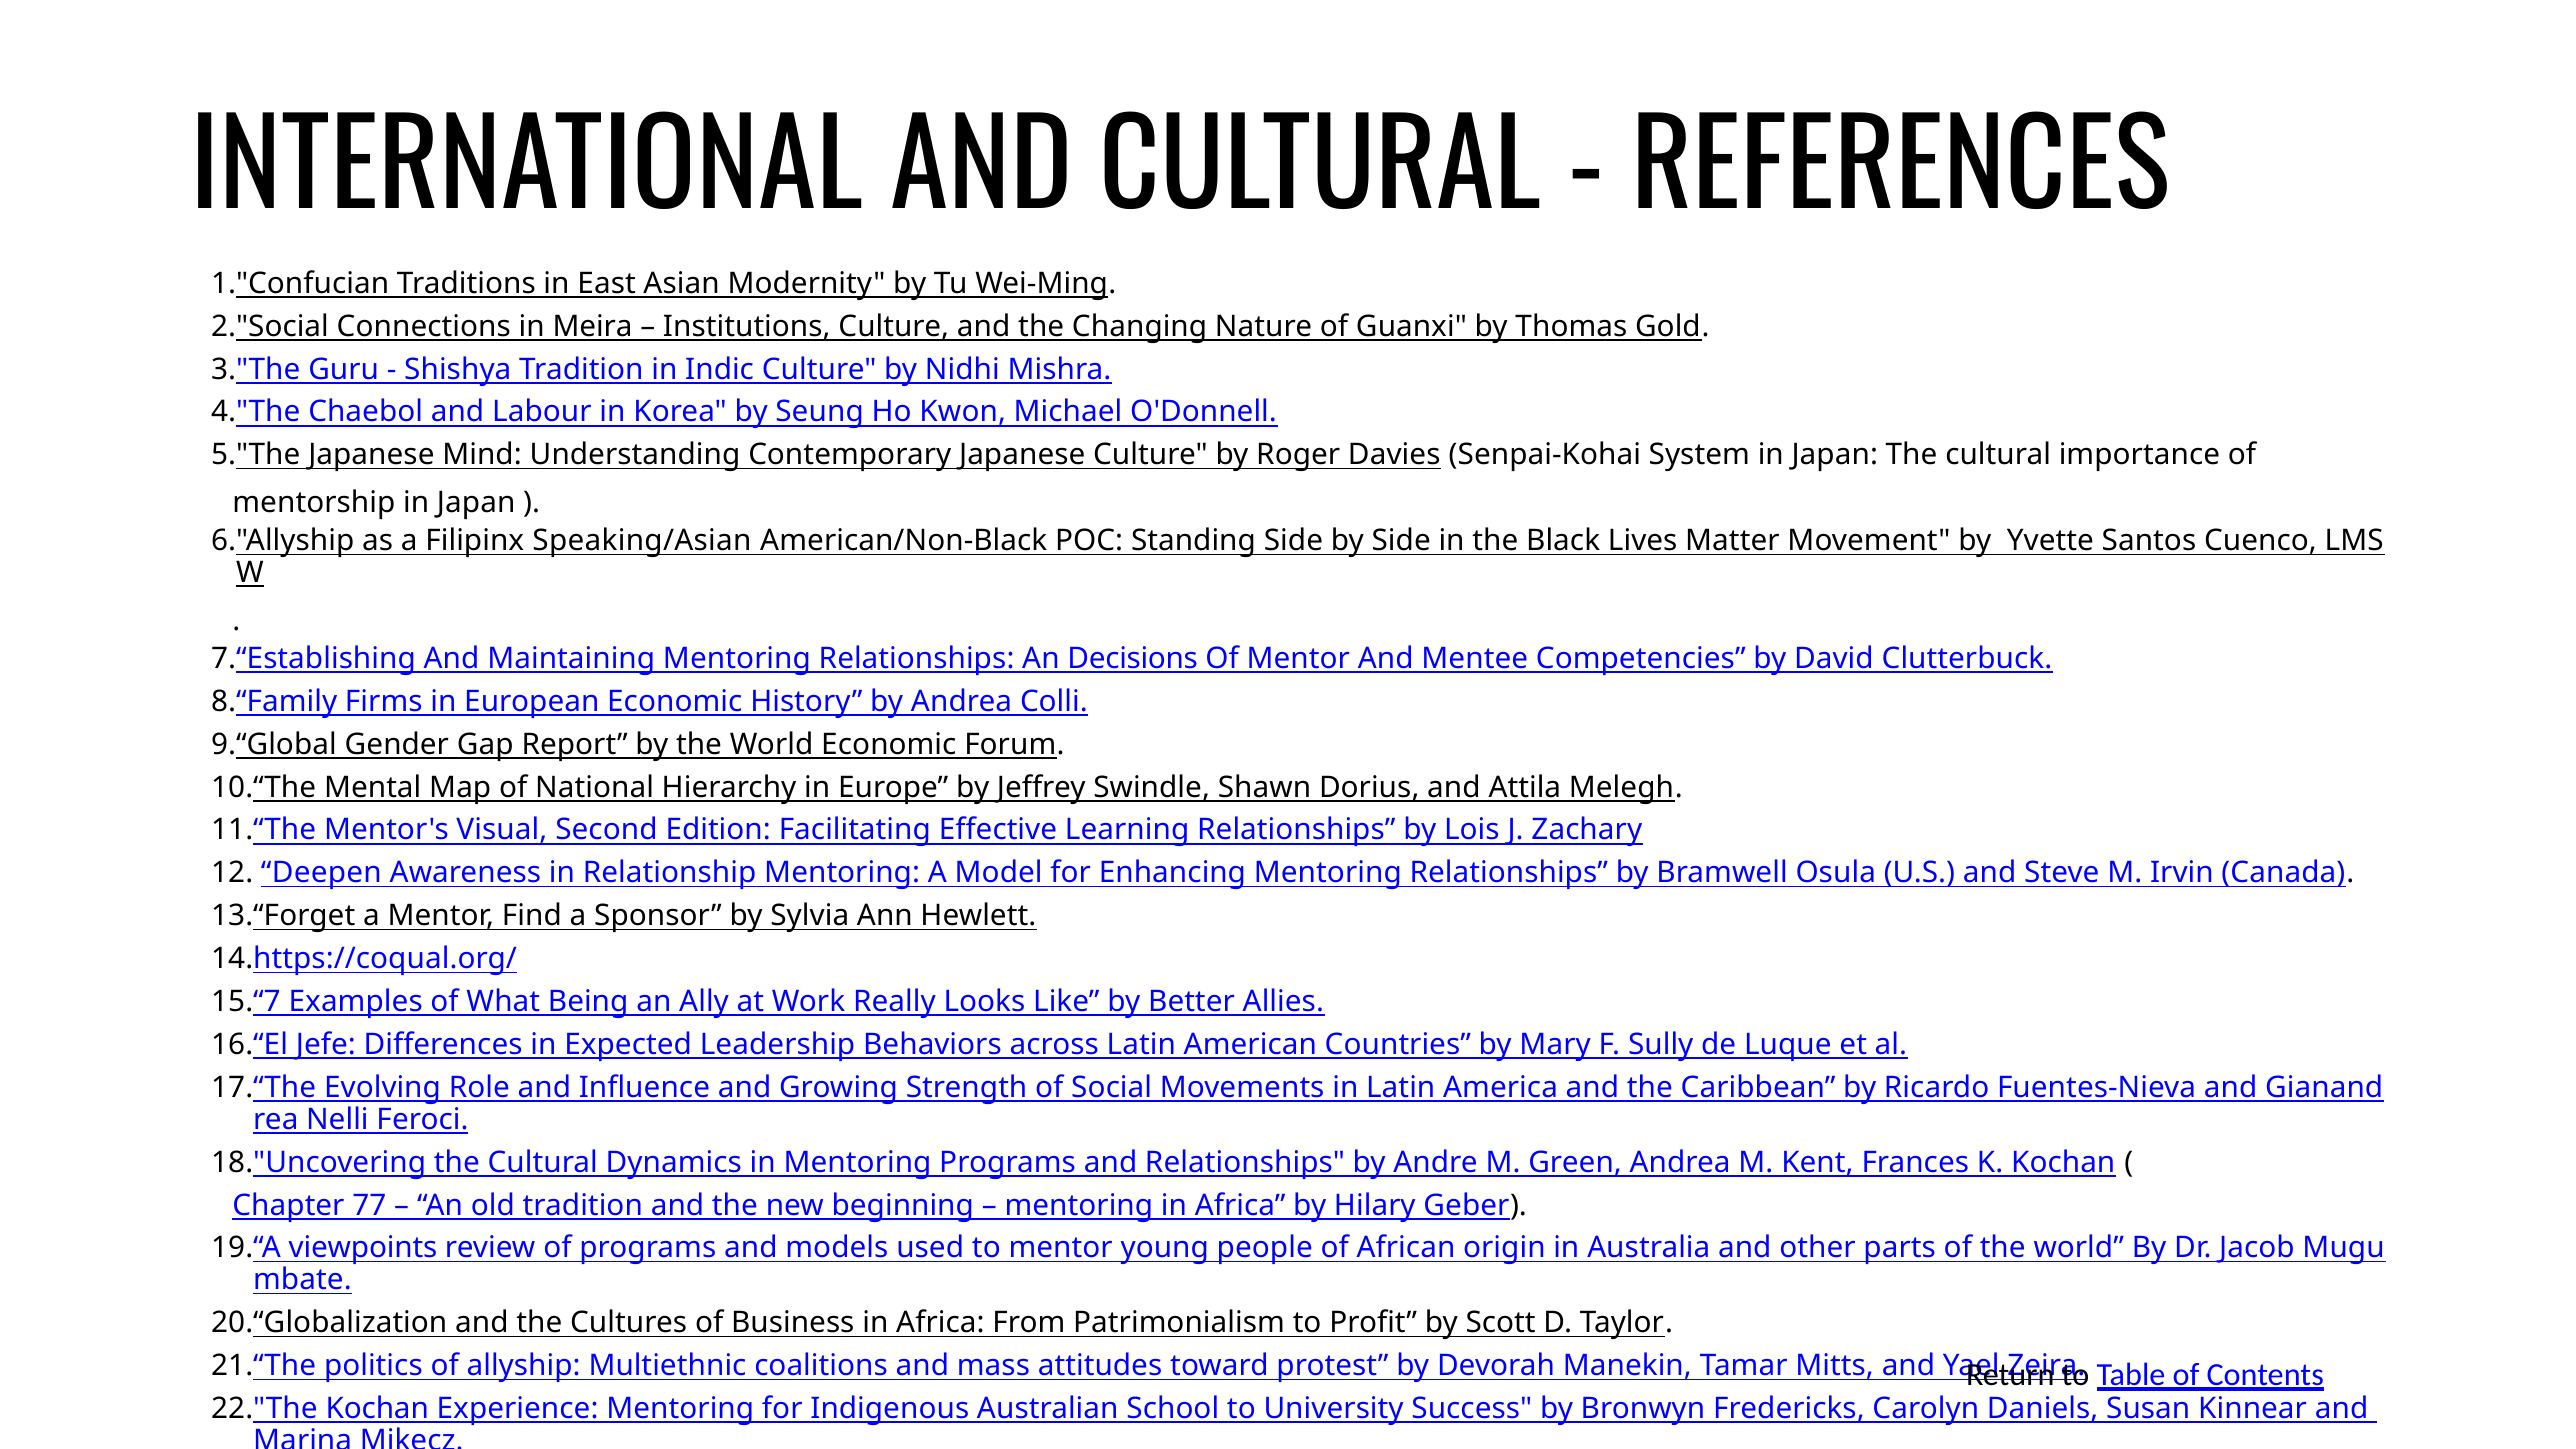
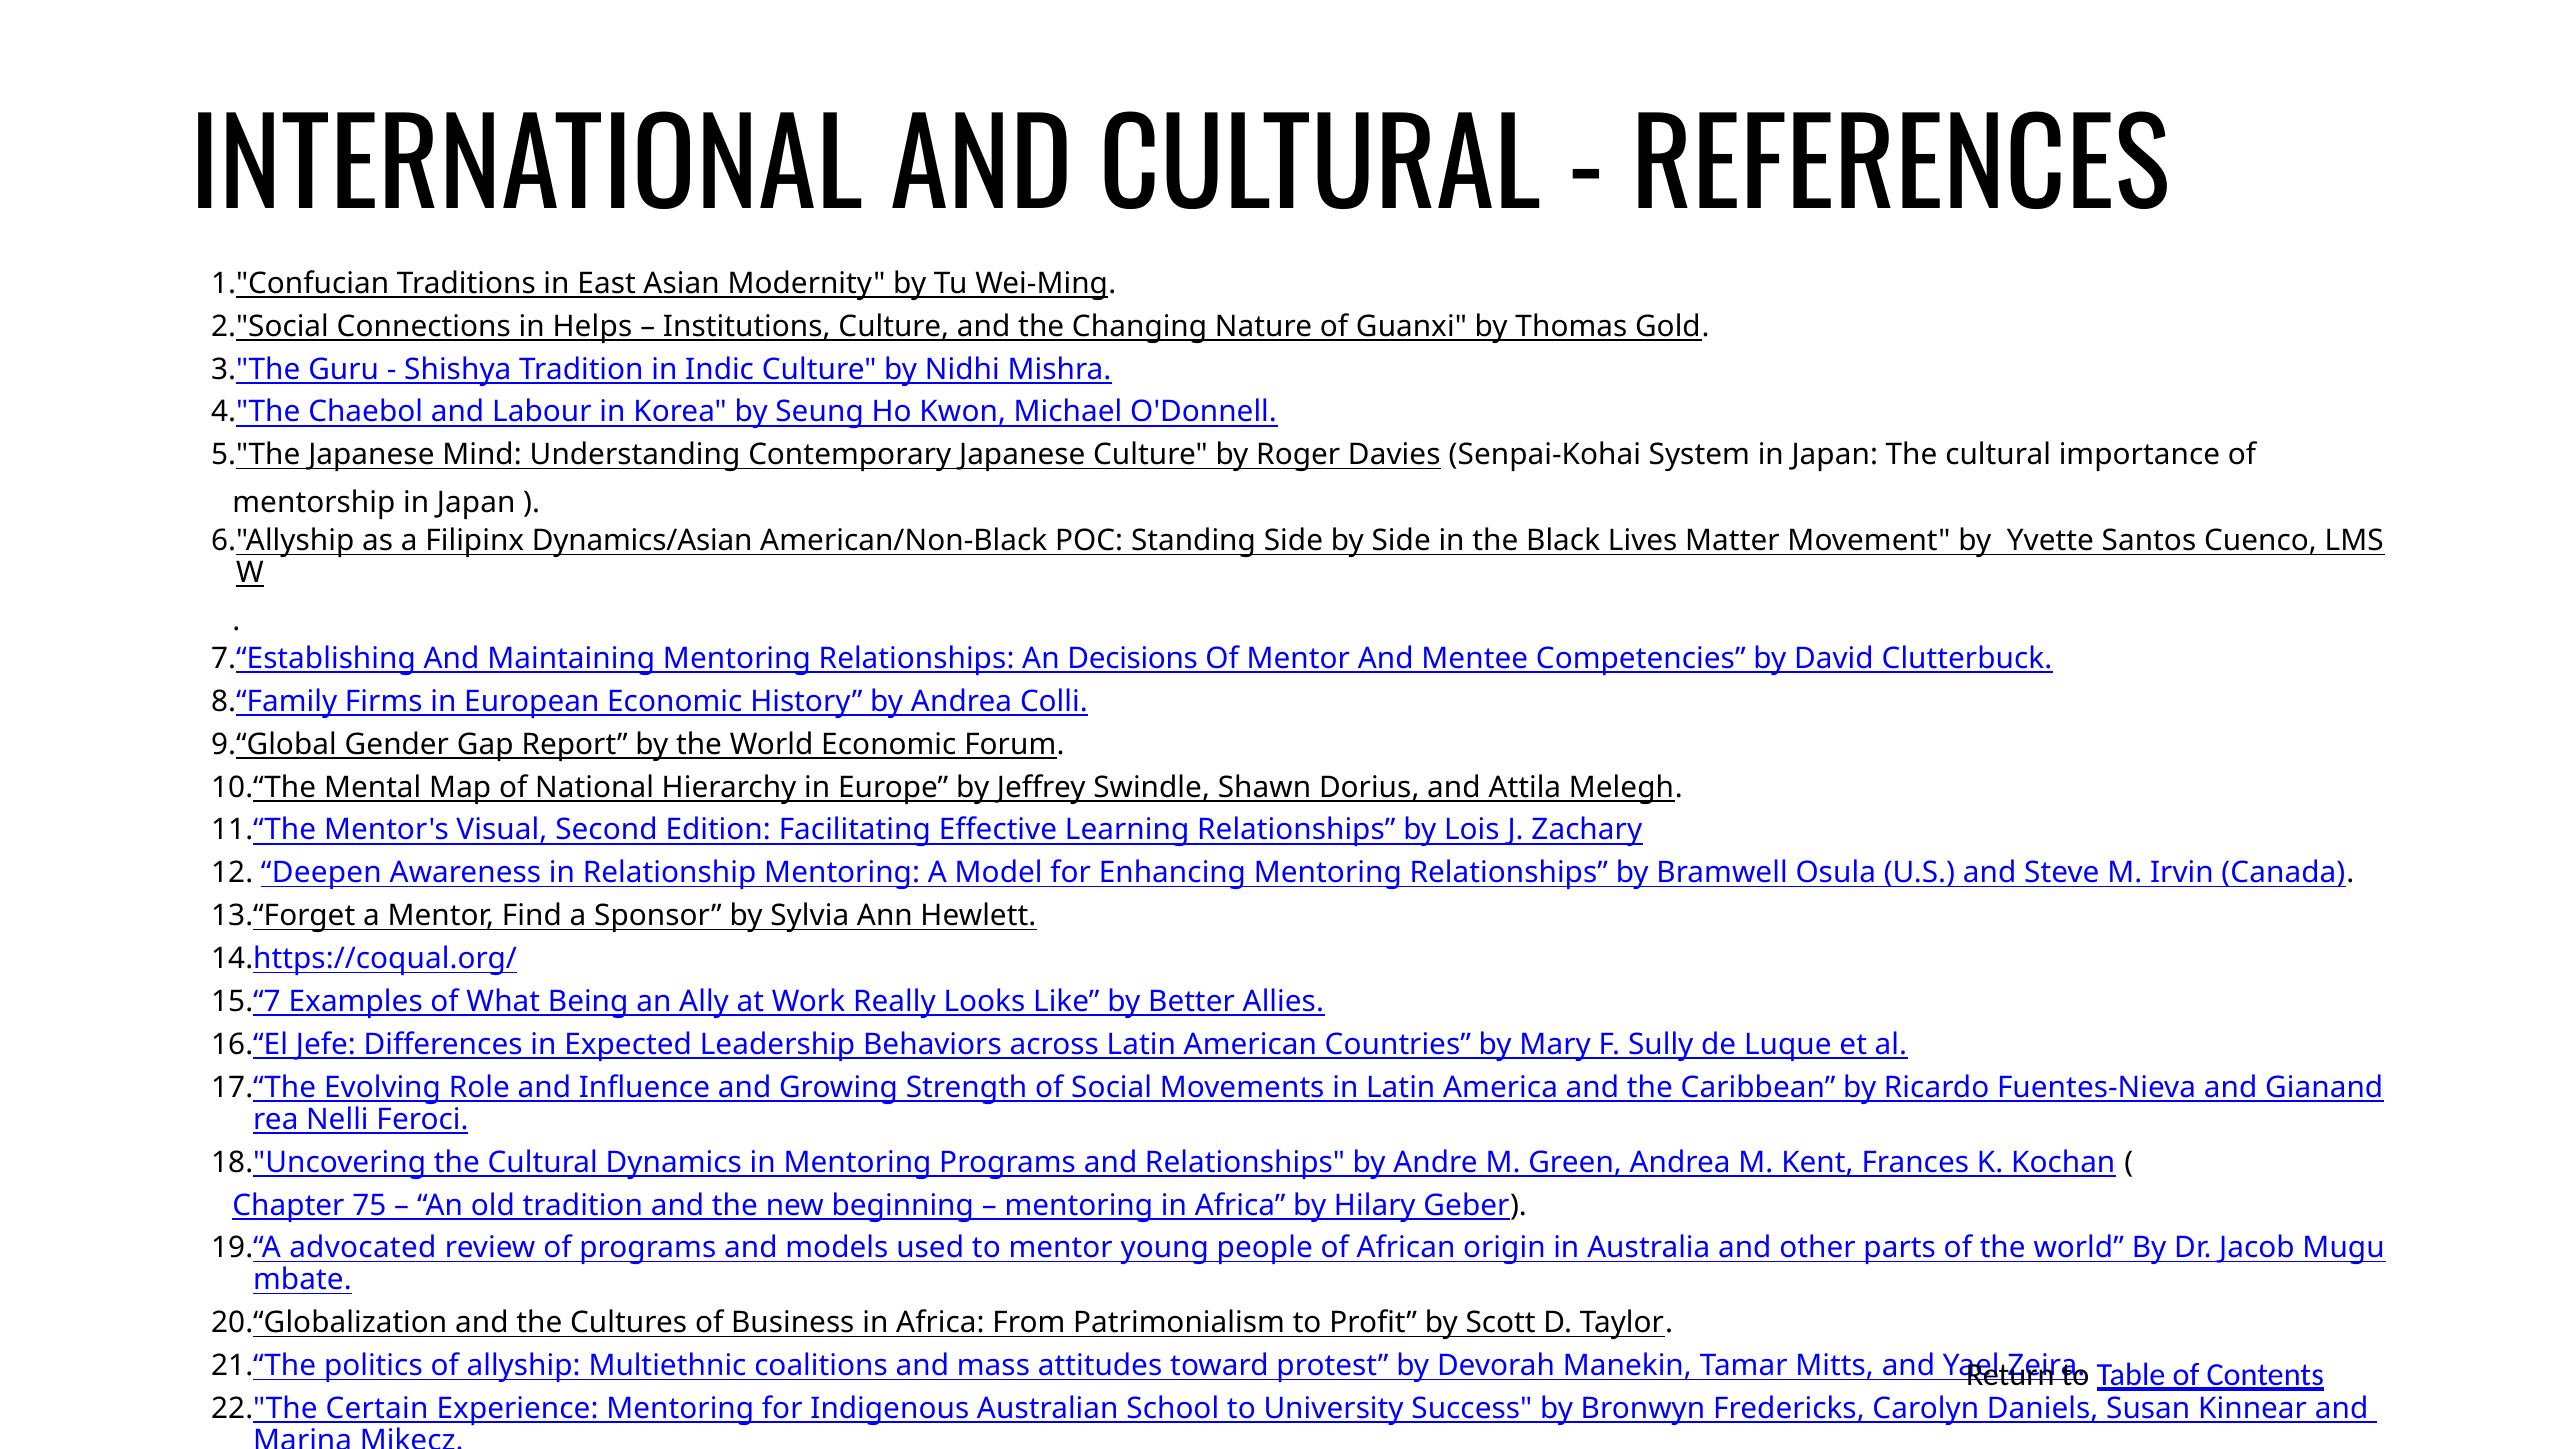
Meira: Meira -> Helps
Speaking/Asian: Speaking/Asian -> Dynamics/Asian
77: 77 -> 75
viewpoints: viewpoints -> advocated
Kochan at (377, 1409): Kochan -> Certain
